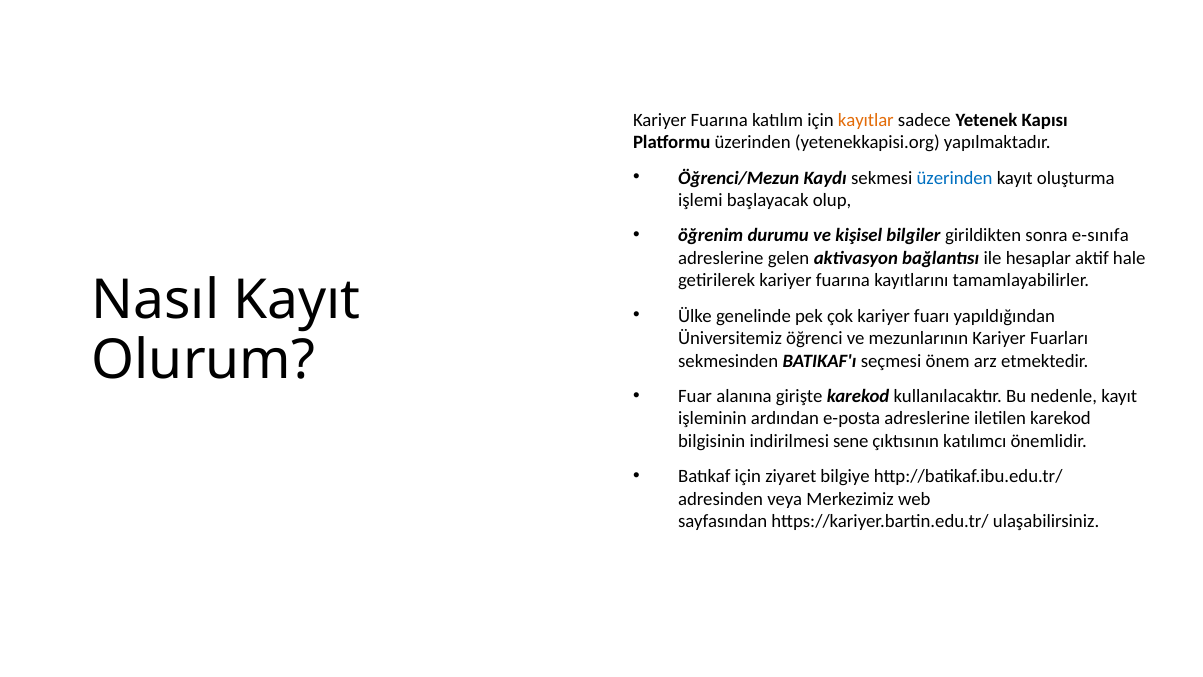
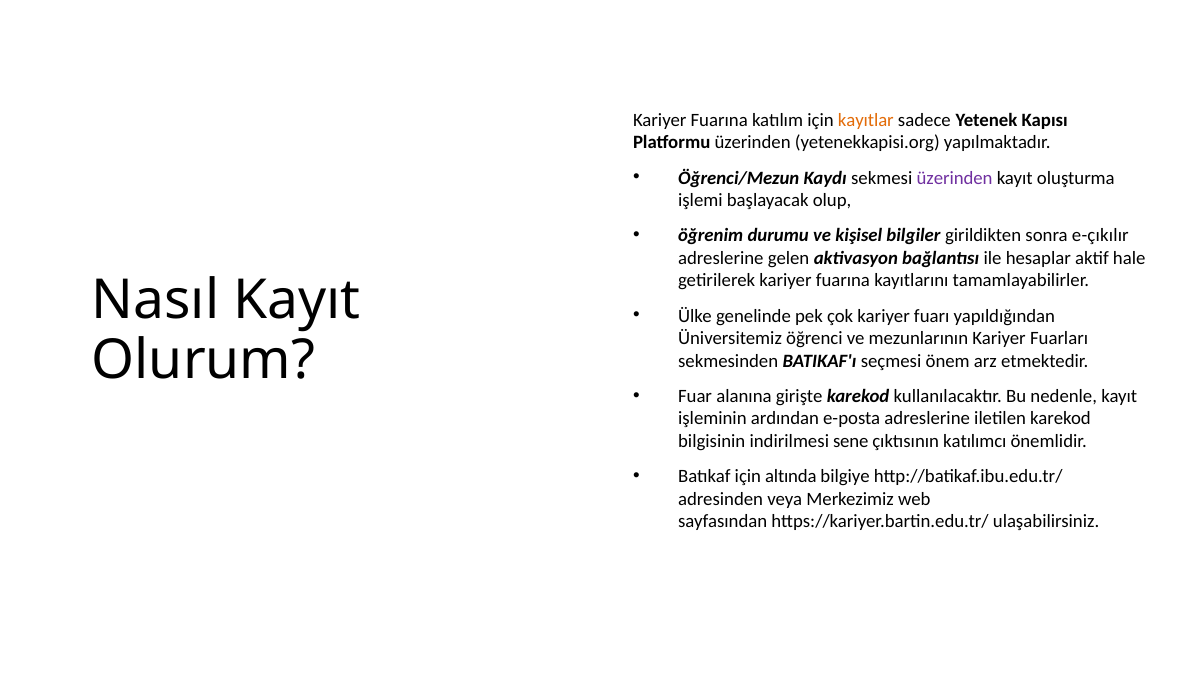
üzerinden at (955, 178) colour: blue -> purple
e-sınıfa: e-sınıfa -> e-çıkılır
ziyaret: ziyaret -> altında
